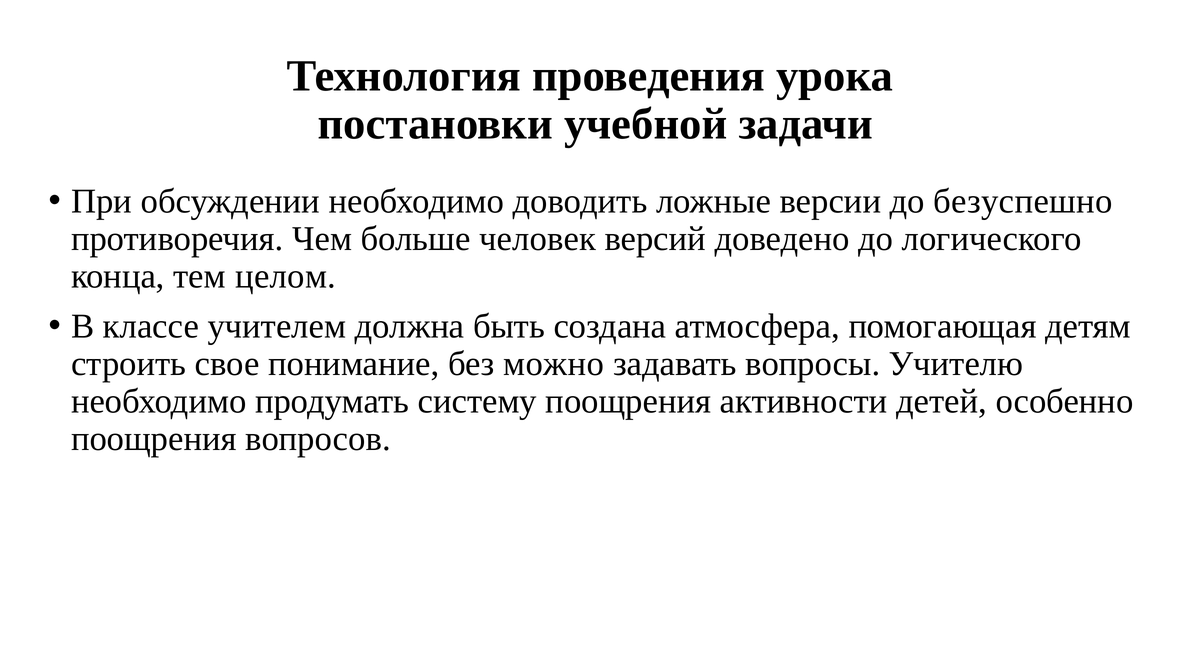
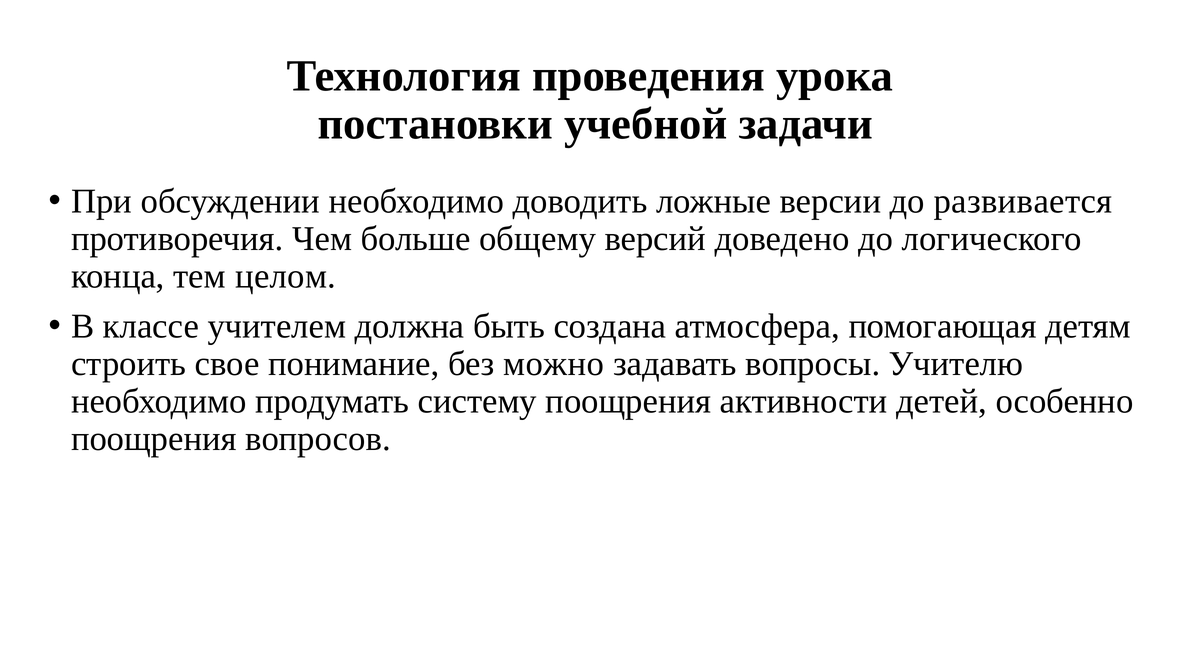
безуспешно: безуспешно -> развивается
человек: человек -> общему
